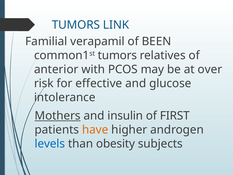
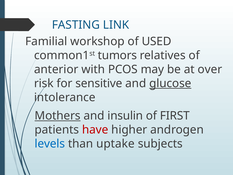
TUMORS at (76, 25): TUMORS -> FASTING
verapamil: verapamil -> workshop
BEEN: BEEN -> USED
effective: effective -> sensitive
glucose underline: none -> present
have colour: orange -> red
obesity: obesity -> uptake
